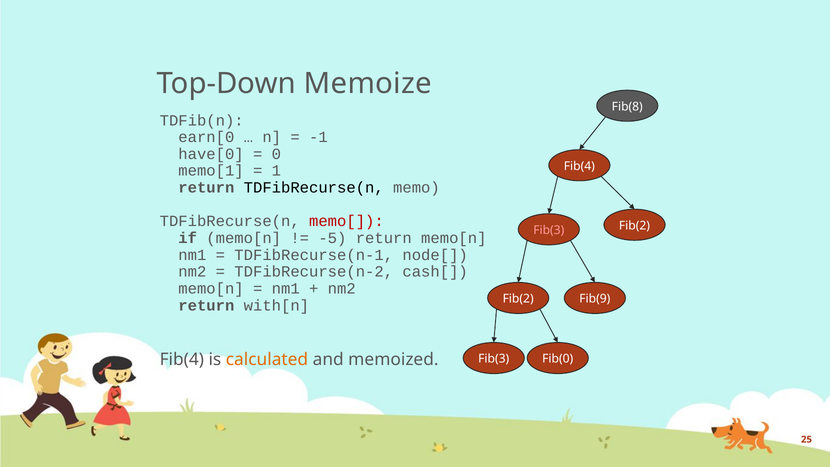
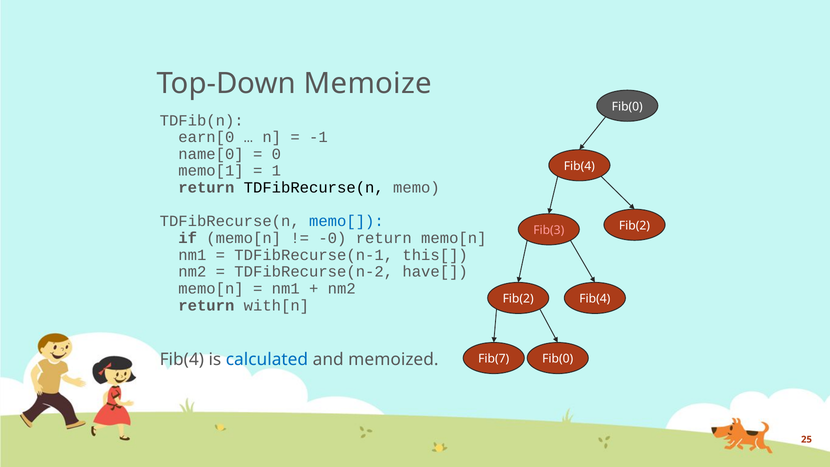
Fib(8 at (627, 107): Fib(8 -> Fib(0
have[0: have[0 -> name[0
memo[ colour: red -> blue
-5: -5 -> -0
node[: node[ -> this[
cash[: cash[ -> have[
Fib(9 at (595, 299): Fib(9 -> Fib(4
calculated colour: orange -> blue
Fib(3 at (494, 359): Fib(3 -> Fib(7
